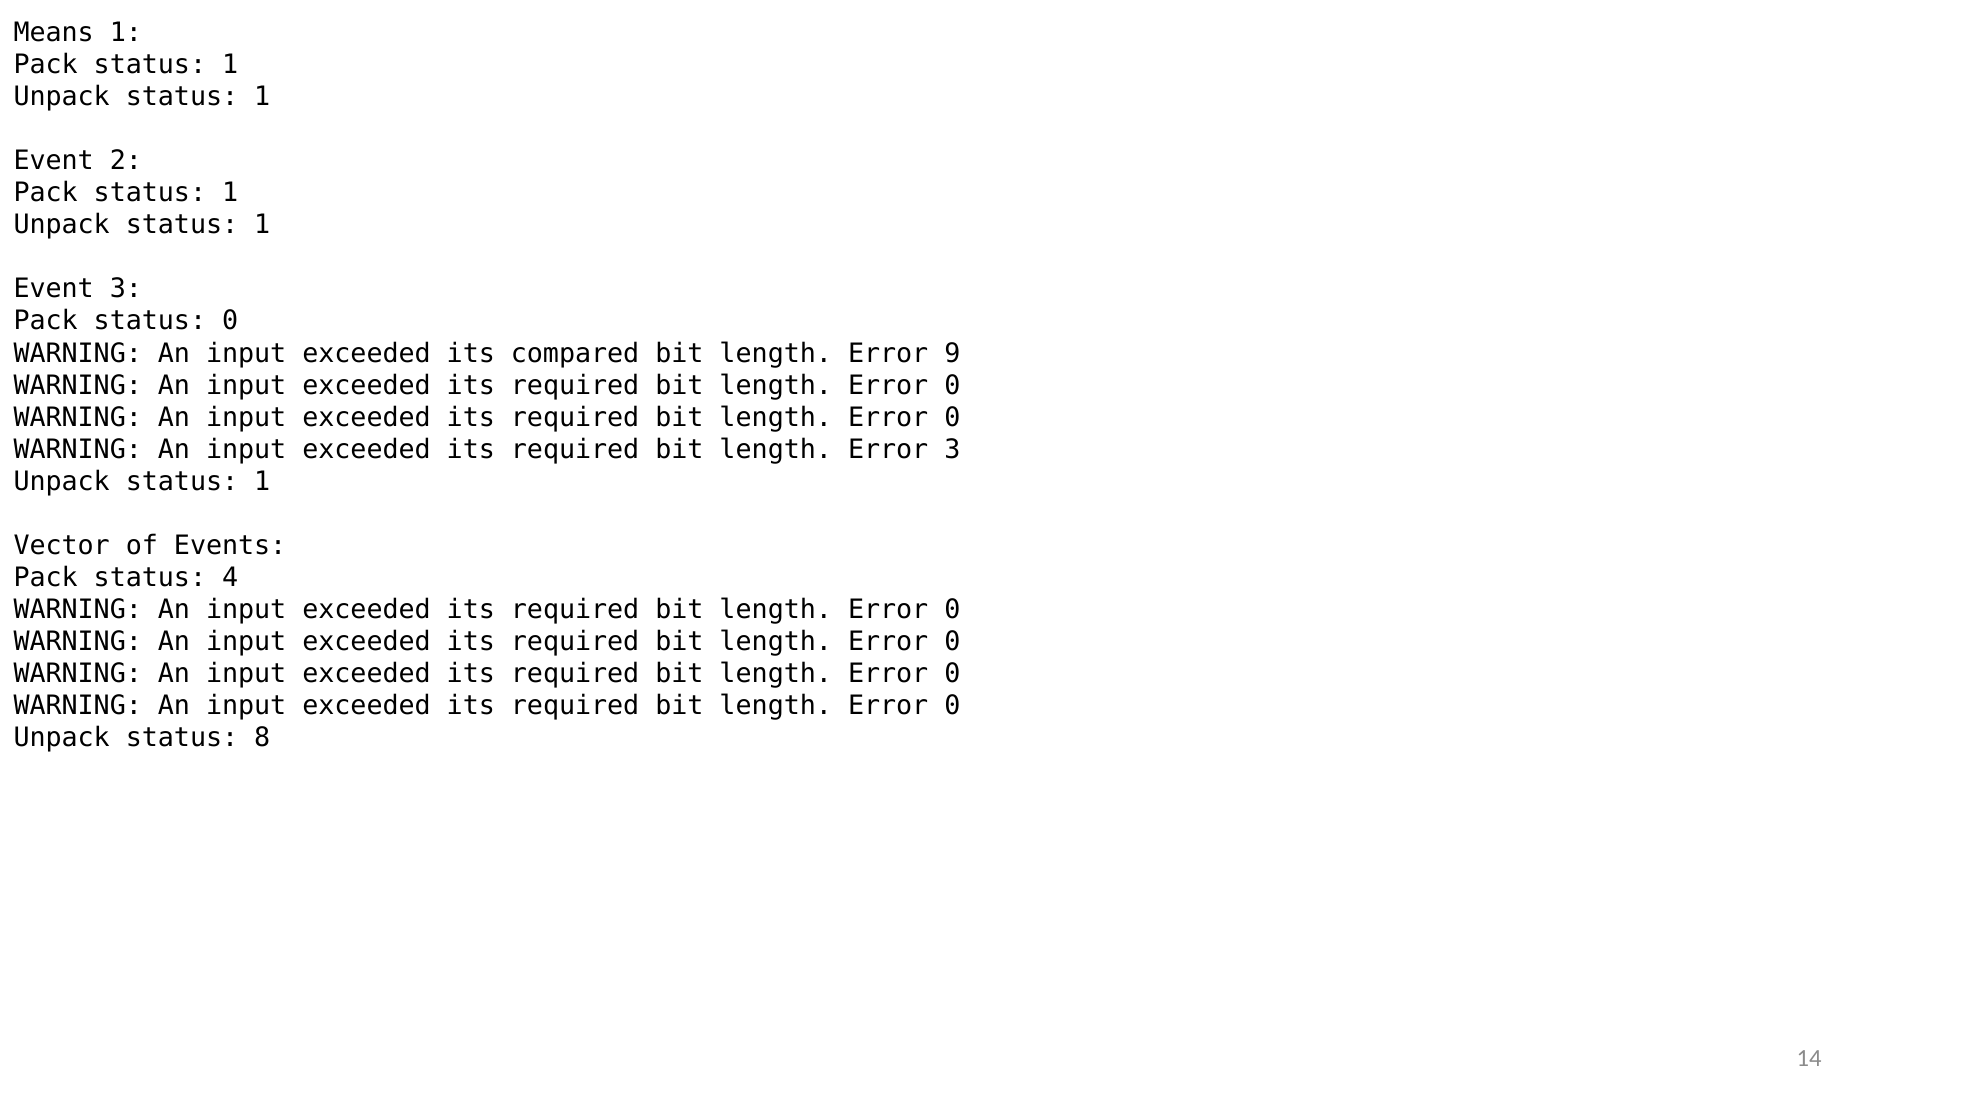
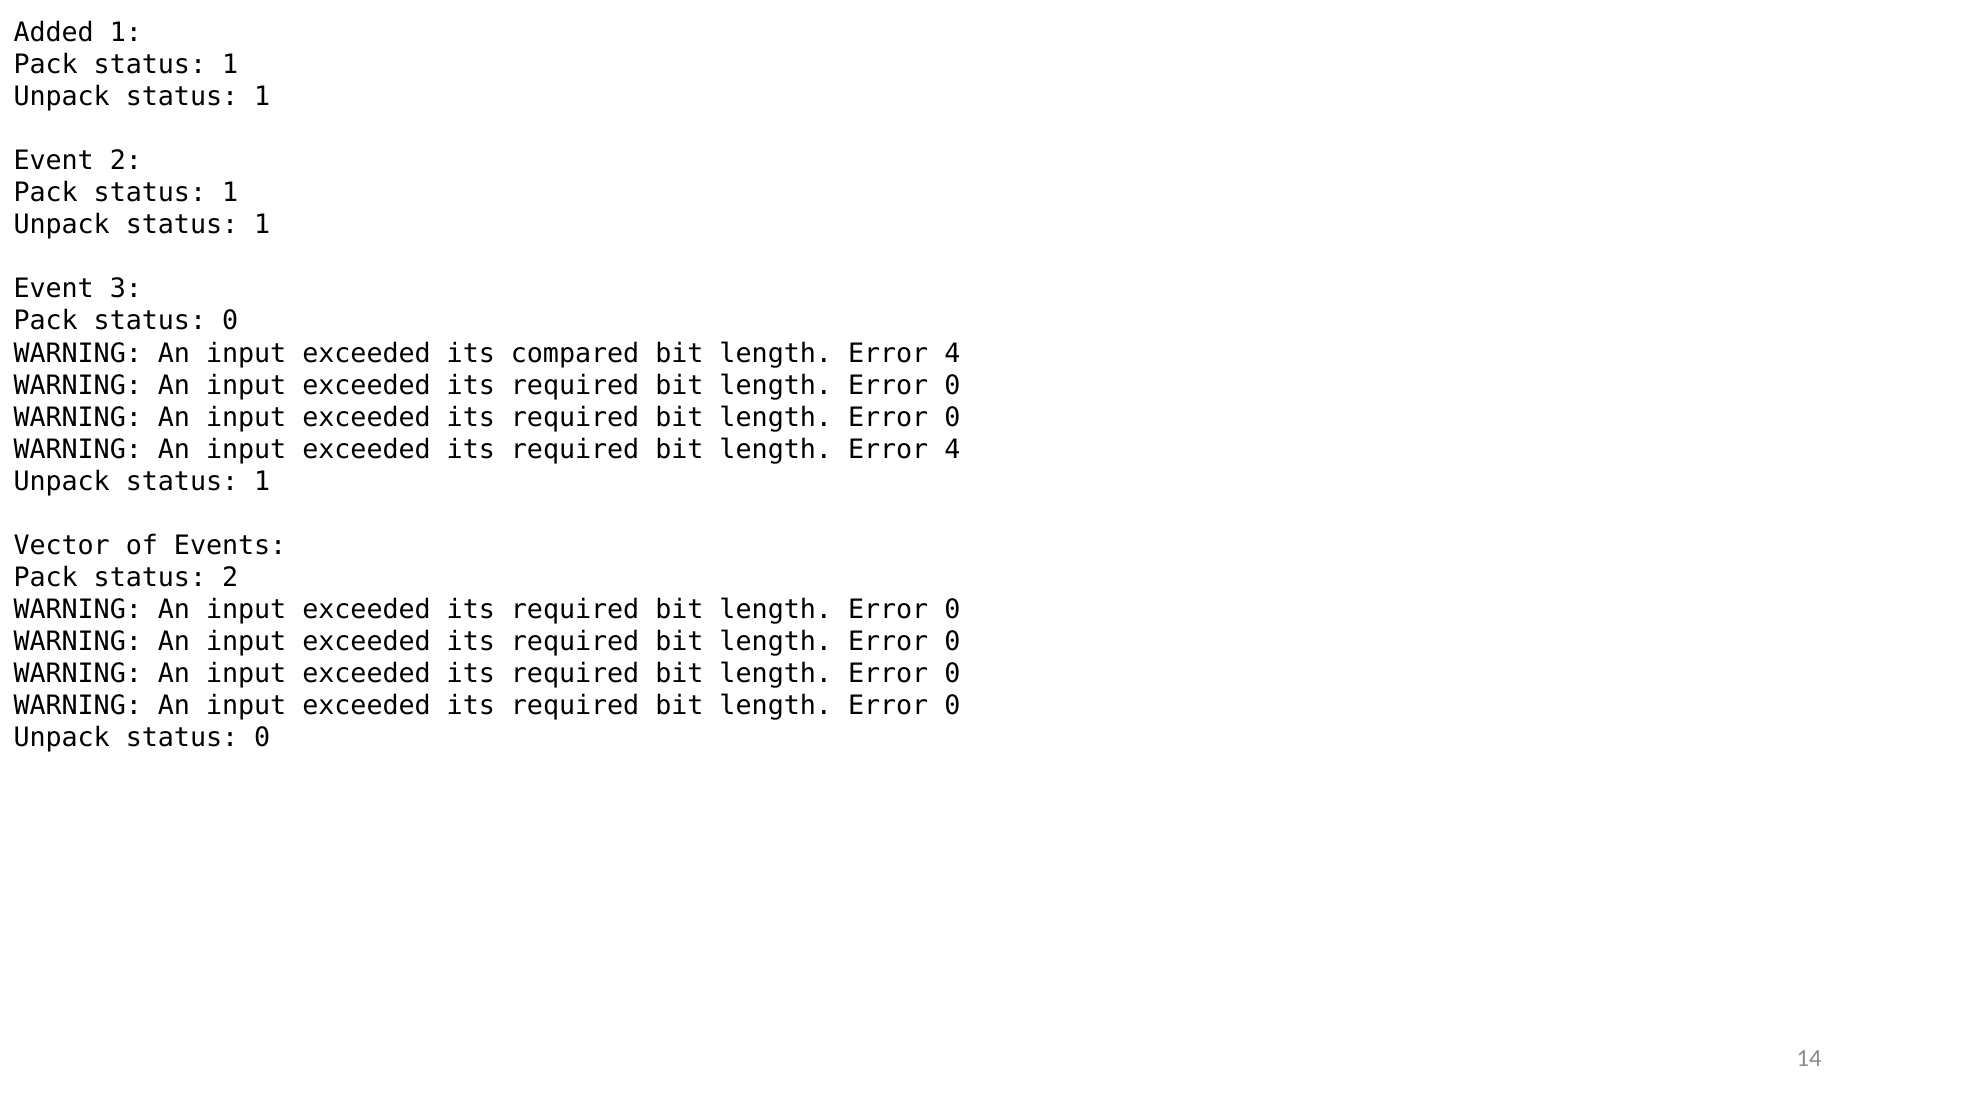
Means: Means -> Added
9 at (952, 353): 9 -> 4
3 at (952, 450): 3 -> 4
status 4: 4 -> 2
Unpack status 8: 8 -> 0
